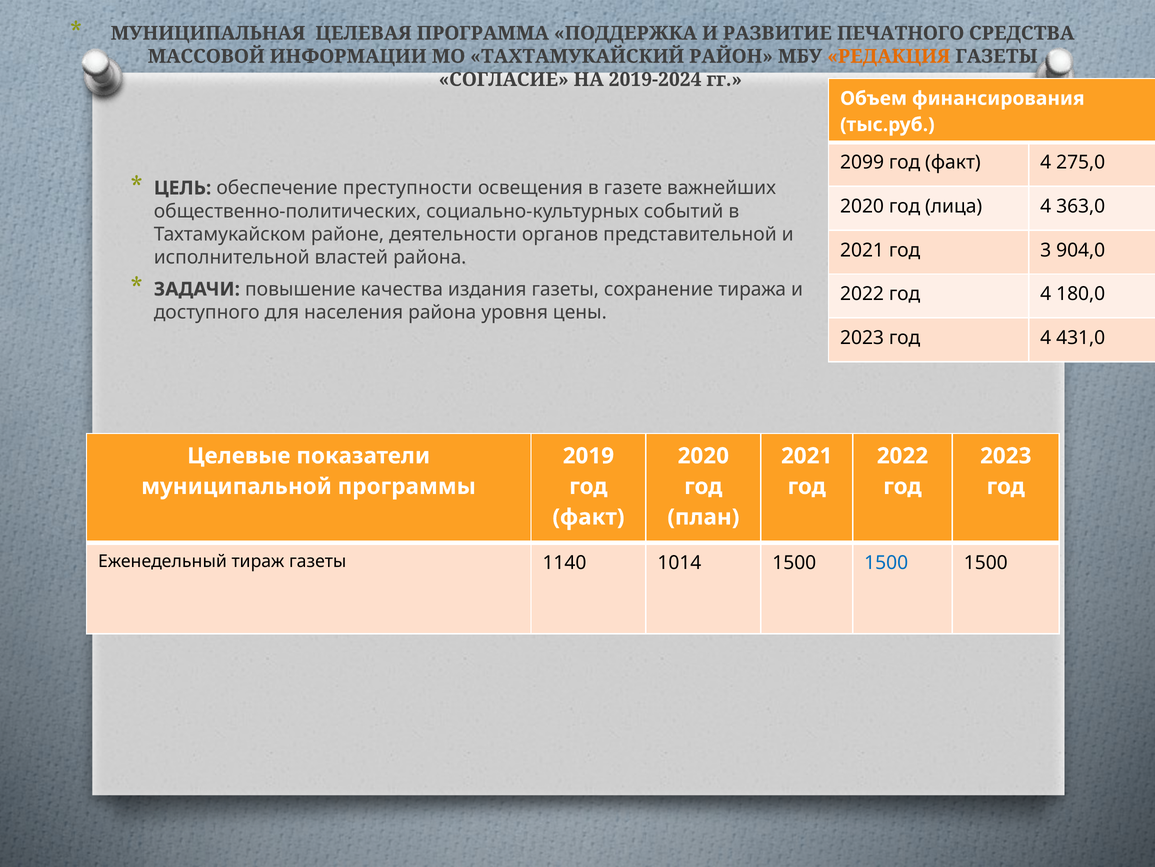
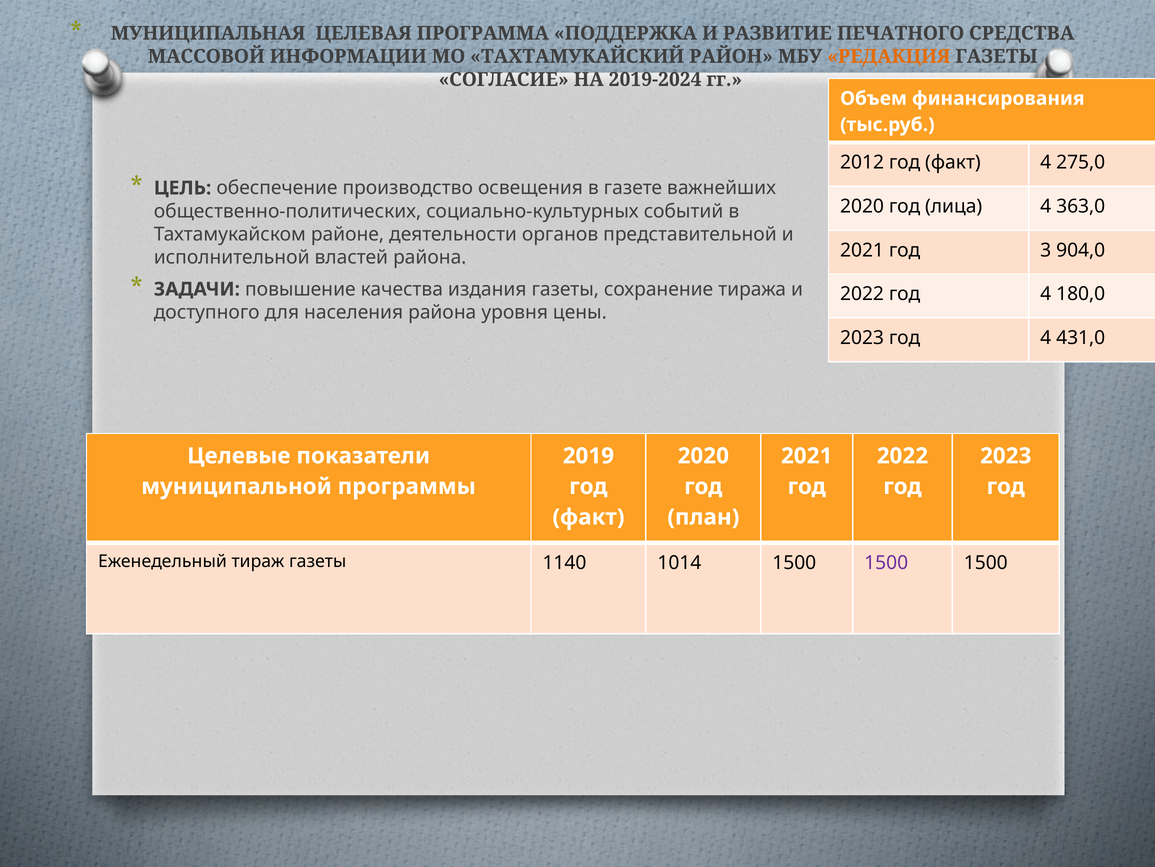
2099: 2099 -> 2012
преступности: преступности -> производство
1500 at (886, 562) colour: blue -> purple
